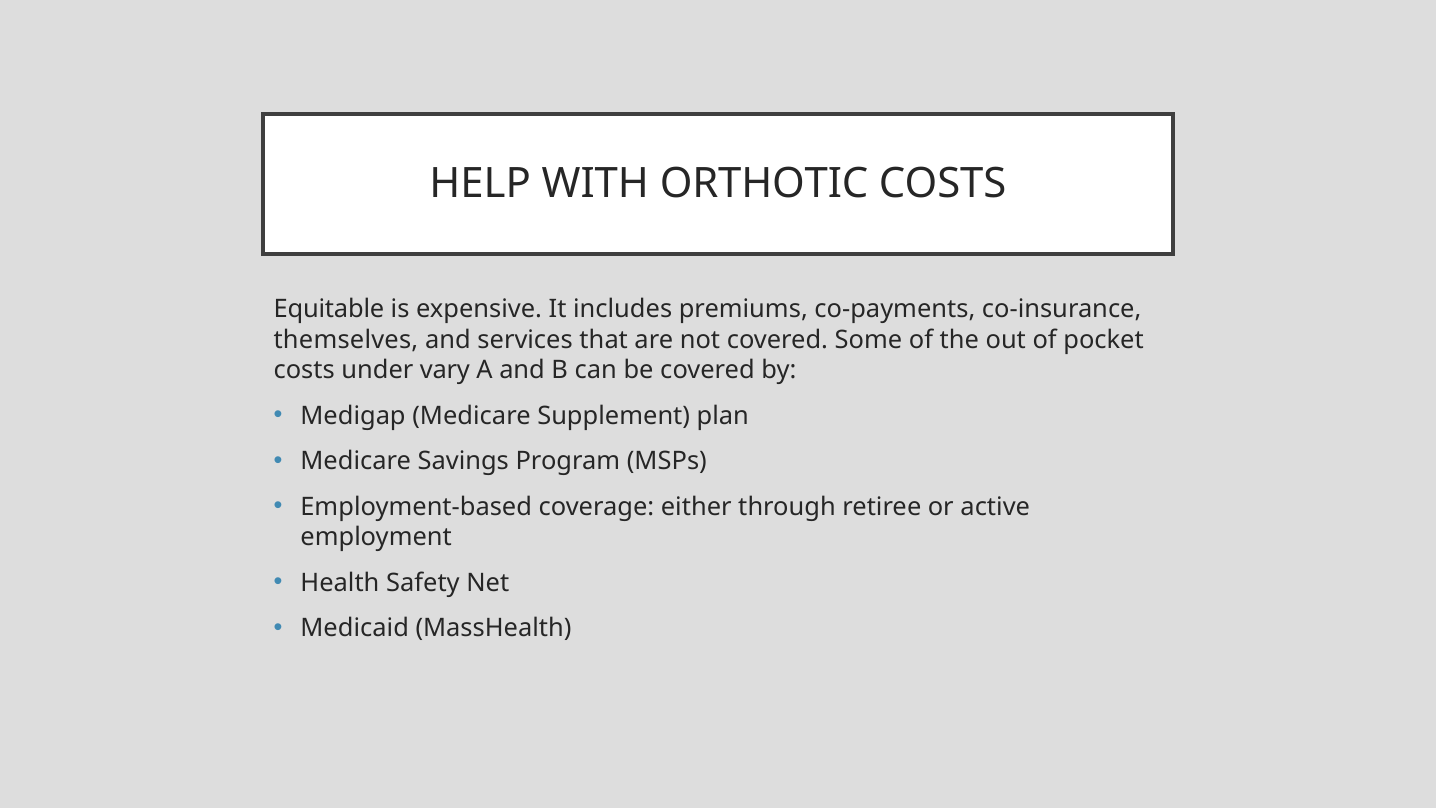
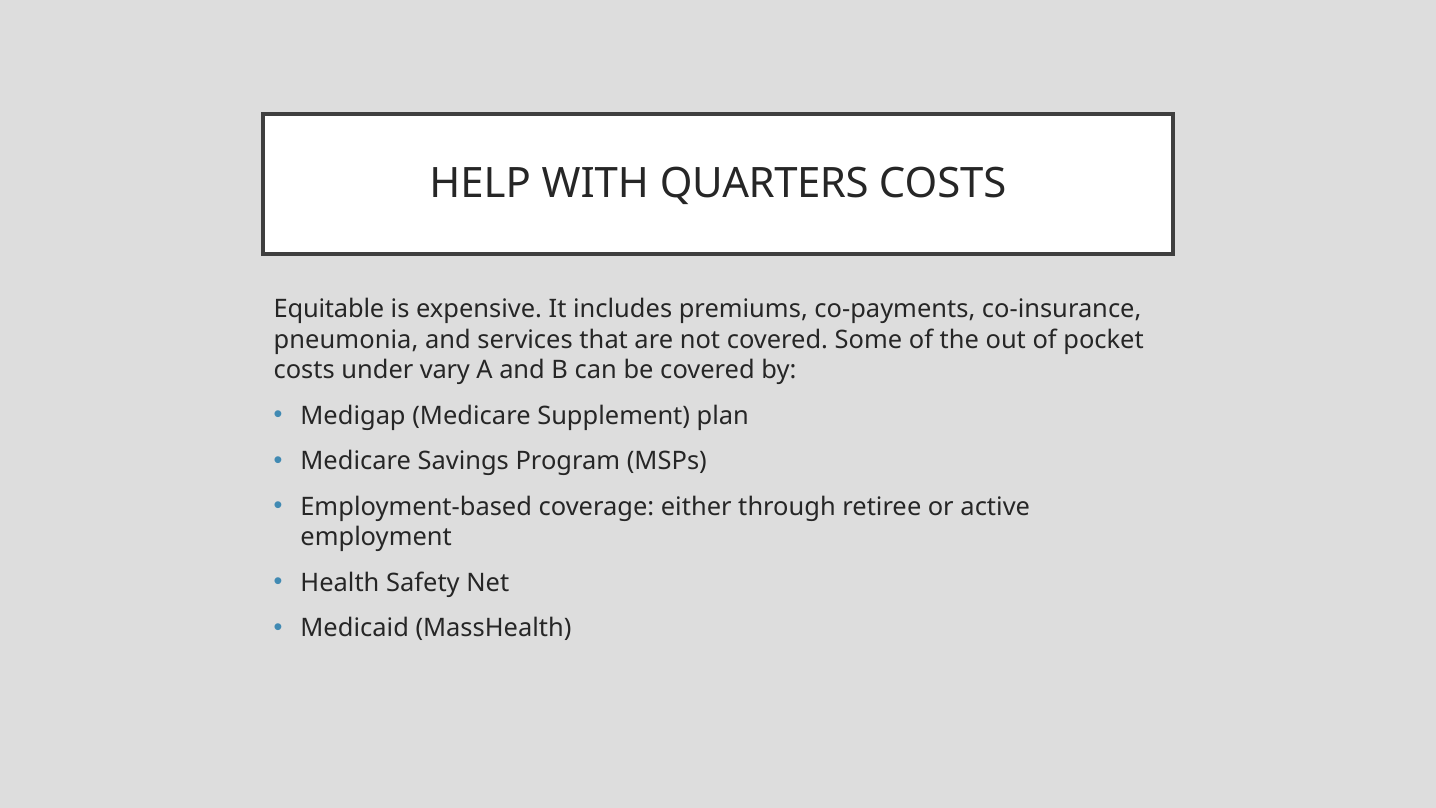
ORTHOTIC: ORTHOTIC -> QUARTERS
themselves: themselves -> pneumonia
